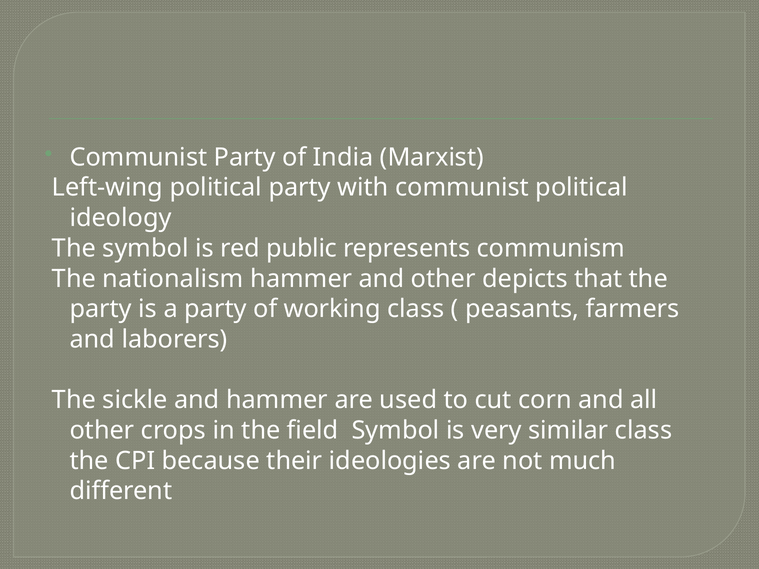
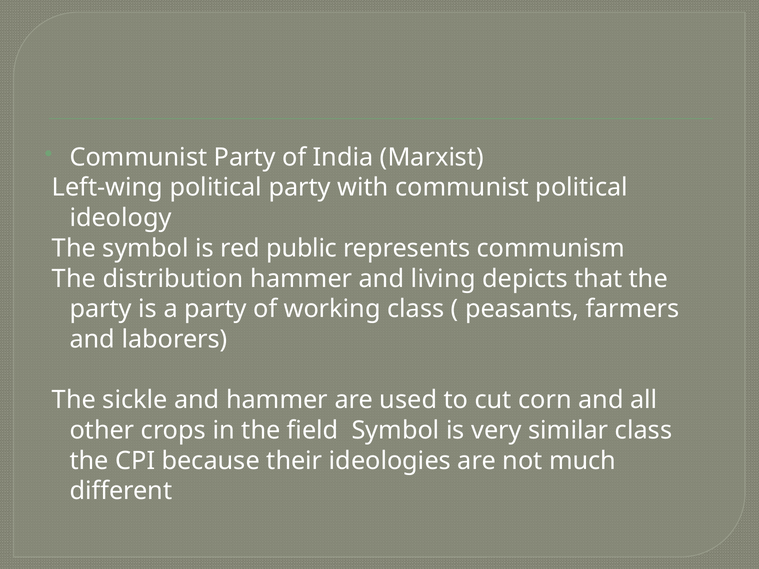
nationalism: nationalism -> distribution
and other: other -> living
